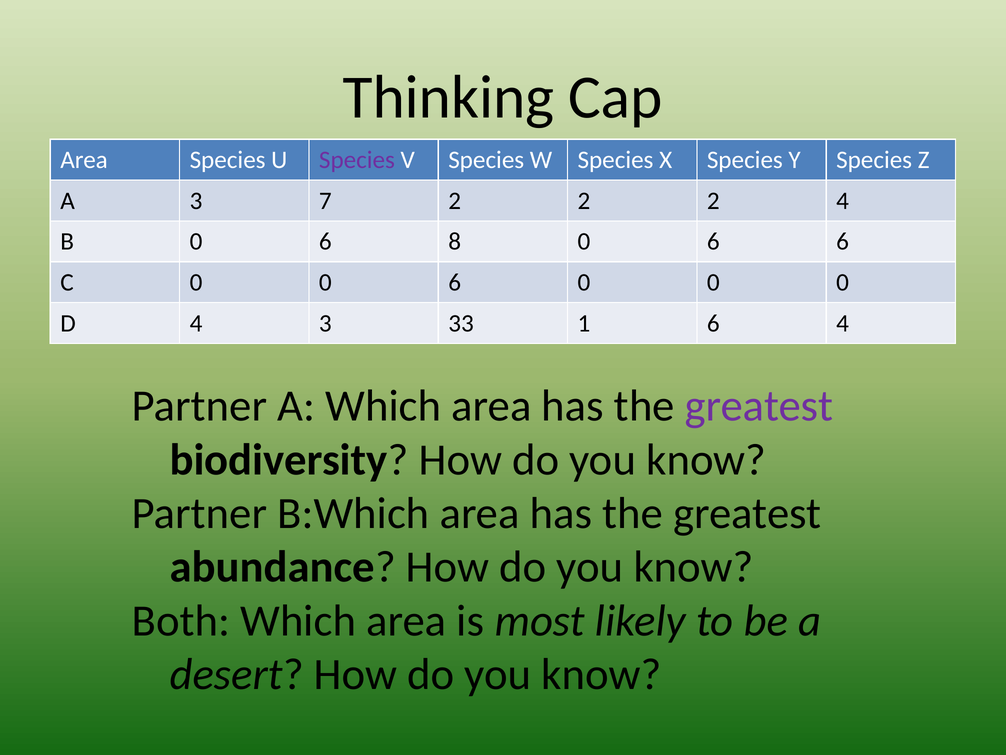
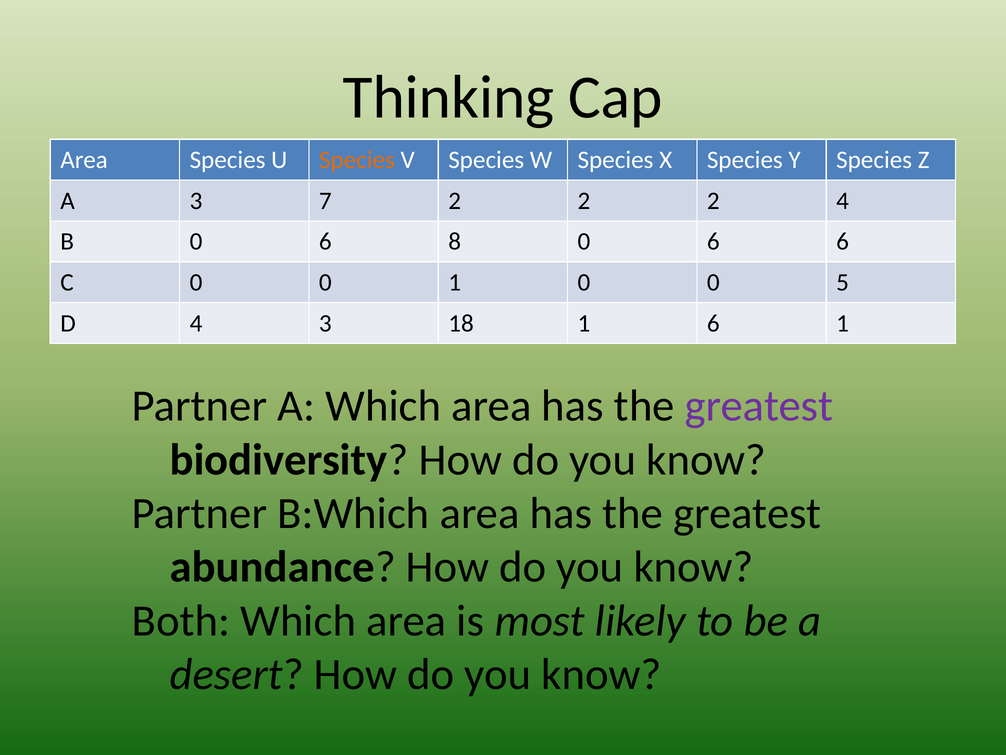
Species at (357, 160) colour: purple -> orange
0 0 6: 6 -> 1
0 0 0: 0 -> 5
33: 33 -> 18
6 4: 4 -> 1
